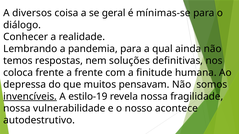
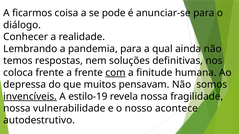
diversos: diversos -> ficarmos
geral: geral -> pode
mínimas-se: mínimas-se -> anunciar-se
com underline: none -> present
